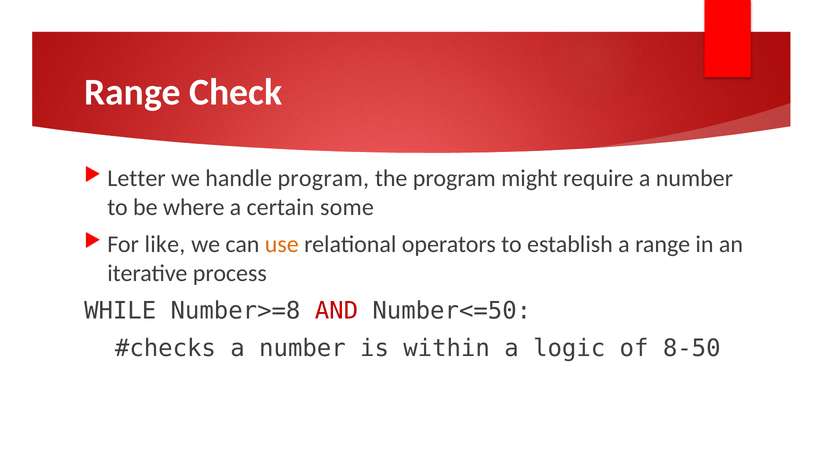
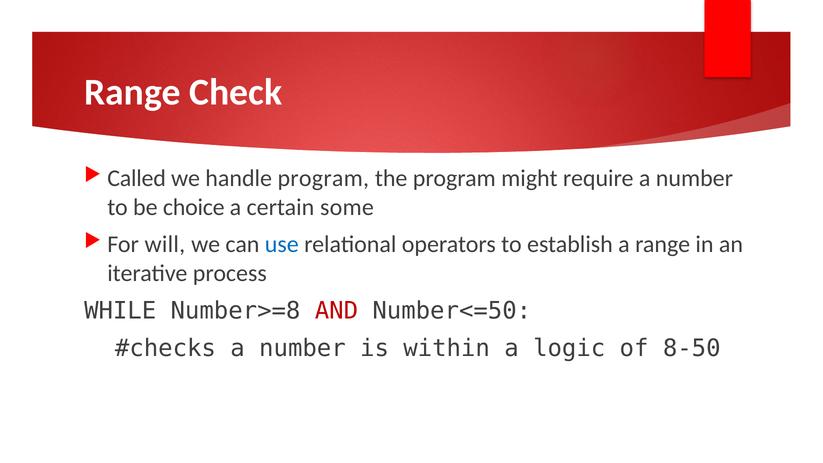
Letter: Letter -> Called
where: where -> choice
like: like -> will
use colour: orange -> blue
